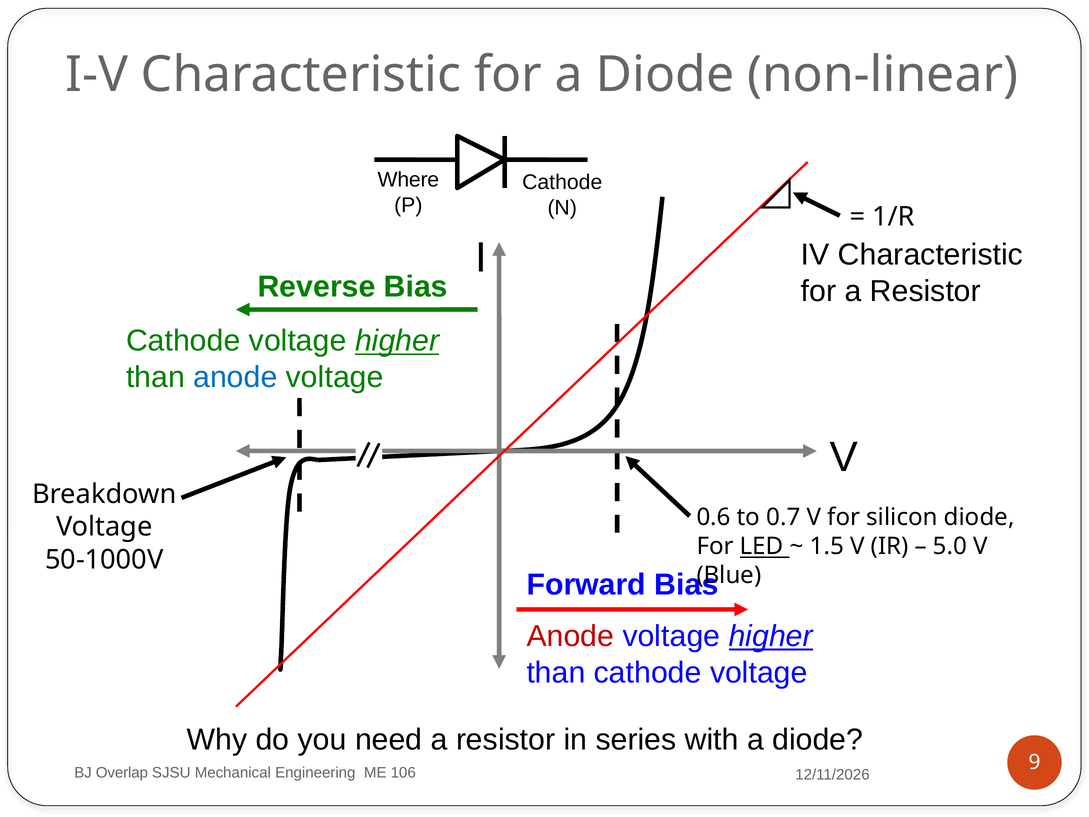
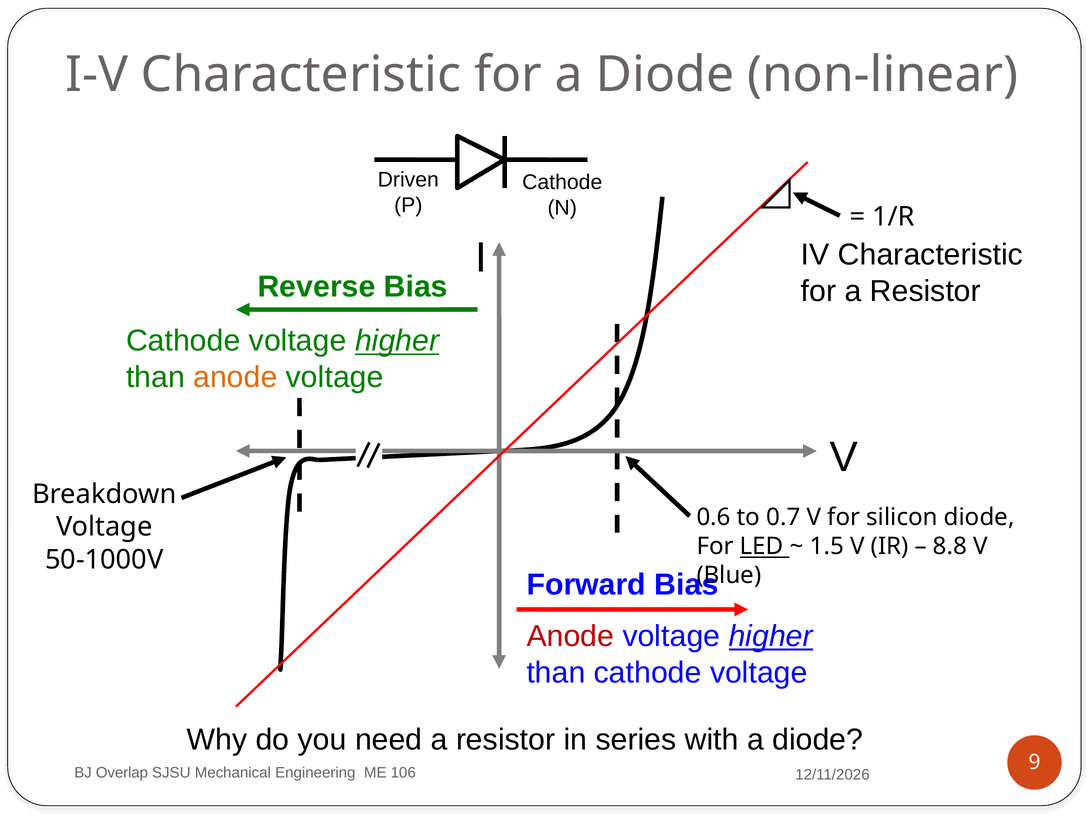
Where: Where -> Driven
anode at (235, 377) colour: blue -> orange
5.0: 5.0 -> 8.8
